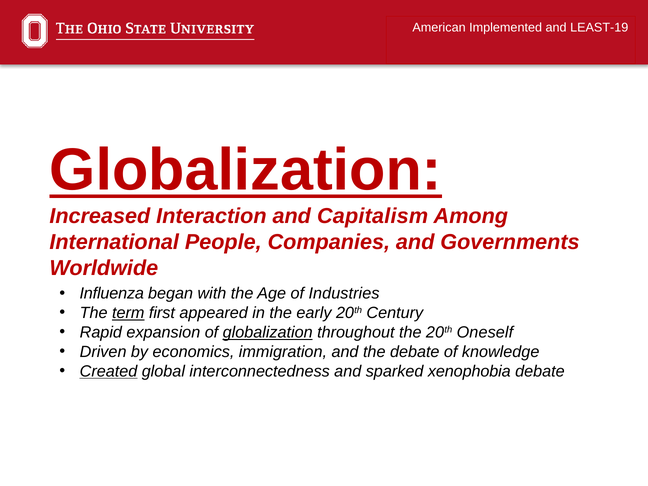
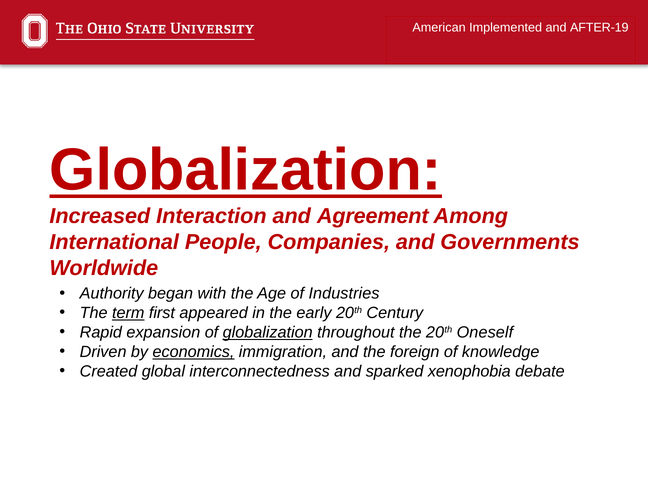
LEAST-19: LEAST-19 -> AFTER-19
Capitalism: Capitalism -> Agreement
Influenza: Influenza -> Authority
economics underline: none -> present
the debate: debate -> foreign
Created underline: present -> none
